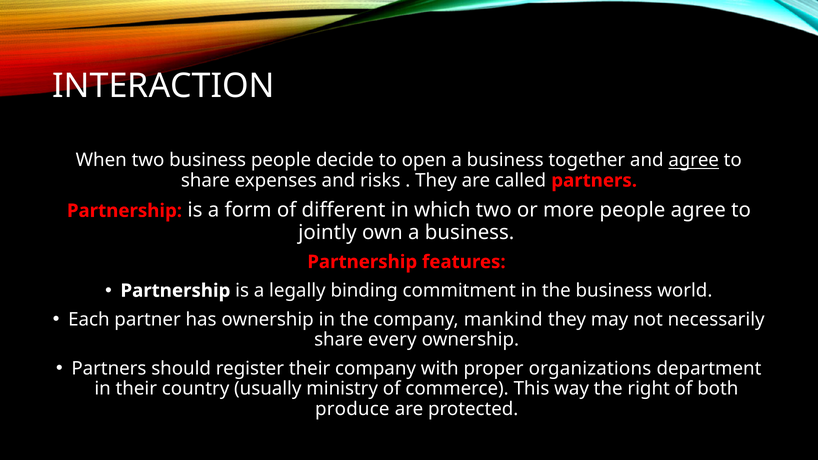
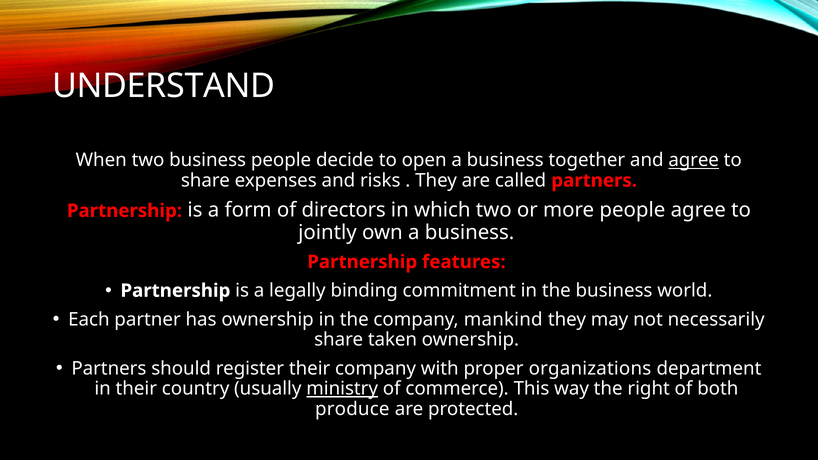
INTERACTION: INTERACTION -> UNDERSTAND
different: different -> directors
every: every -> taken
ministry underline: none -> present
